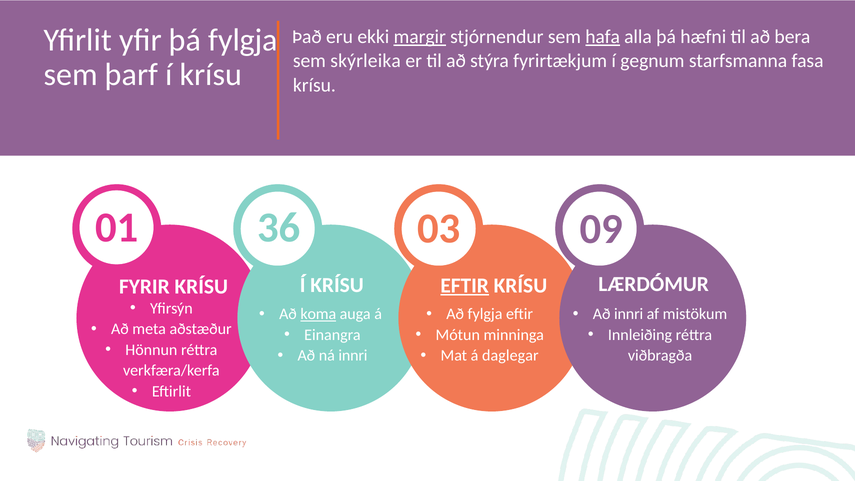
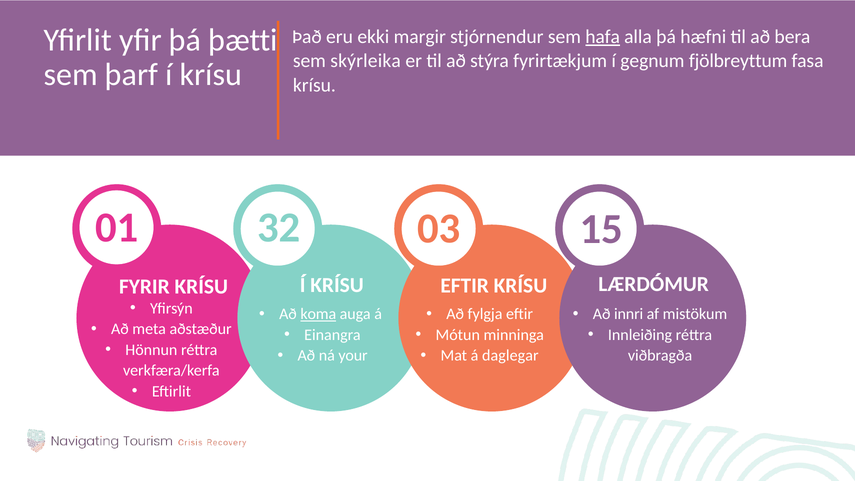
þá fylgja: fylgja -> þætti
margir underline: present -> none
starfsmanna: starfsmanna -> fjölbreyttum
36: 36 -> 32
09: 09 -> 15
EFTIR at (465, 286) underline: present -> none
ná innri: innri -> your
